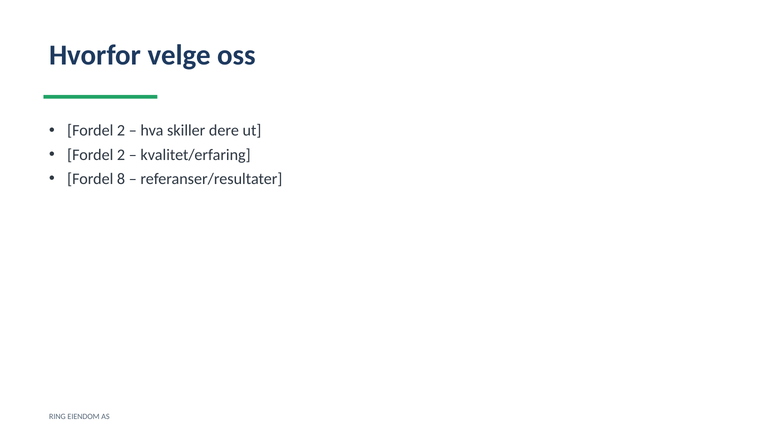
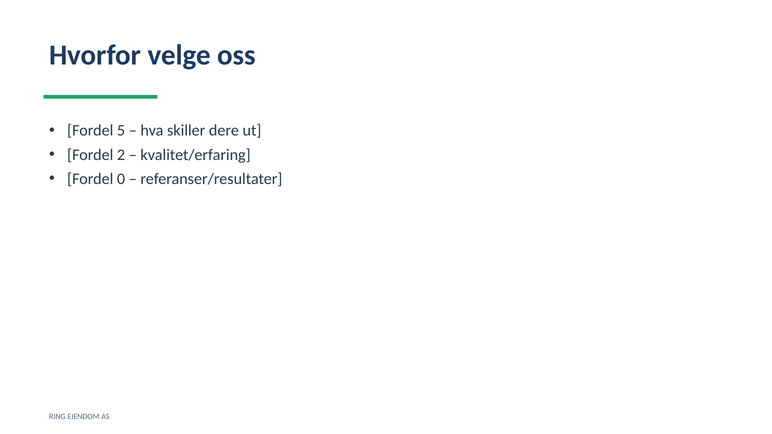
2 at (121, 131): 2 -> 5
8: 8 -> 0
